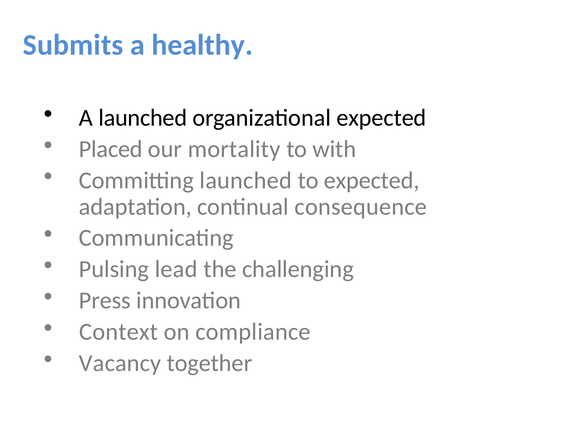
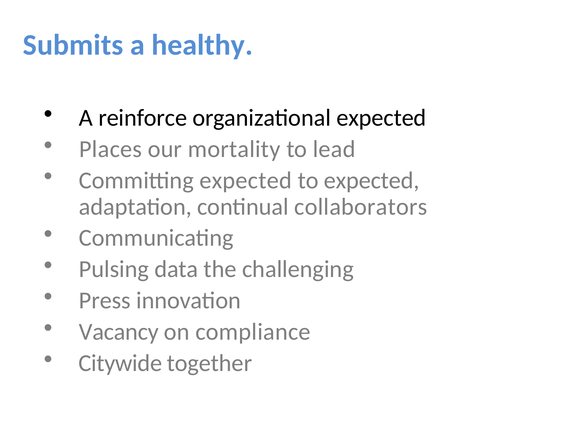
A launched: launched -> reinforce
Placed: Placed -> Places
with: with -> lead
Committing launched: launched -> expected
consequence: consequence -> collaborators
lead: lead -> data
Context: Context -> Vacancy
Vacancy: Vacancy -> Citywide
